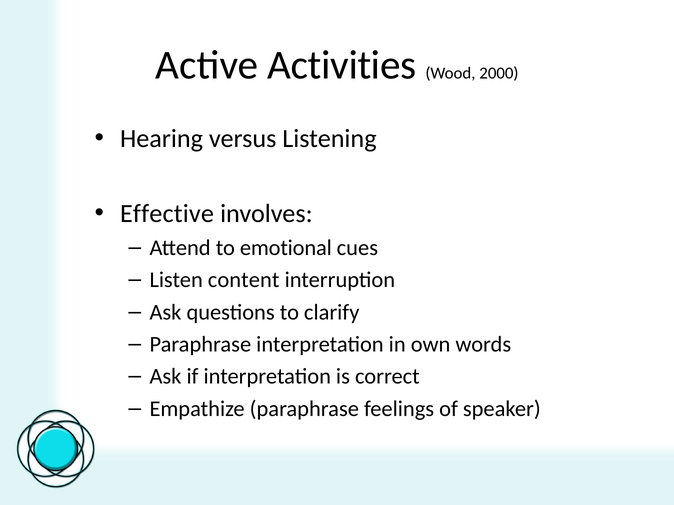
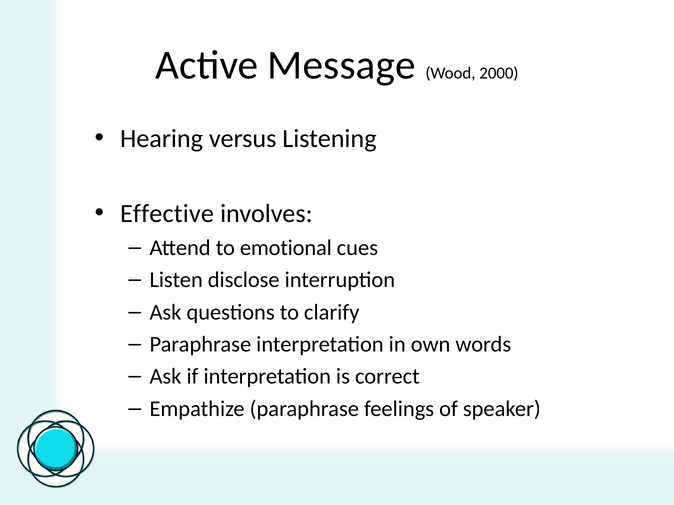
Activities: Activities -> Message
content: content -> disclose
